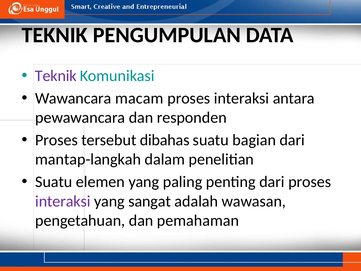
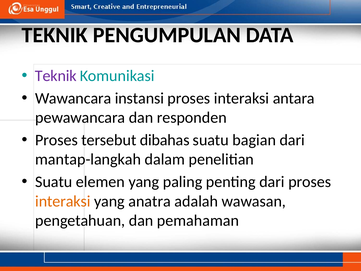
macam: macam -> instansi
interaksi at (63, 201) colour: purple -> orange
sangat: sangat -> anatra
